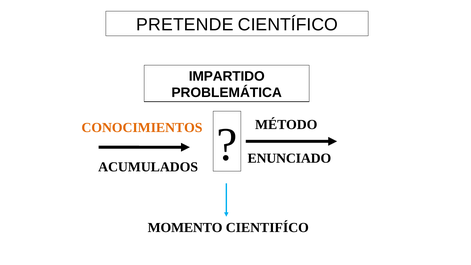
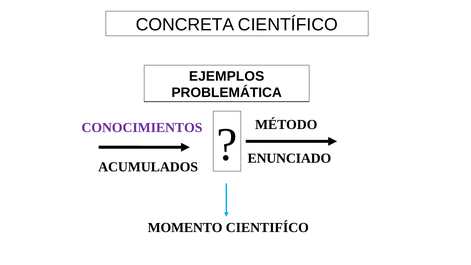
PRETENDE: PRETENDE -> CONCRETA
IMPARTIDO: IMPARTIDO -> EJEMPLOS
CONOCIMIENTOS colour: orange -> purple
